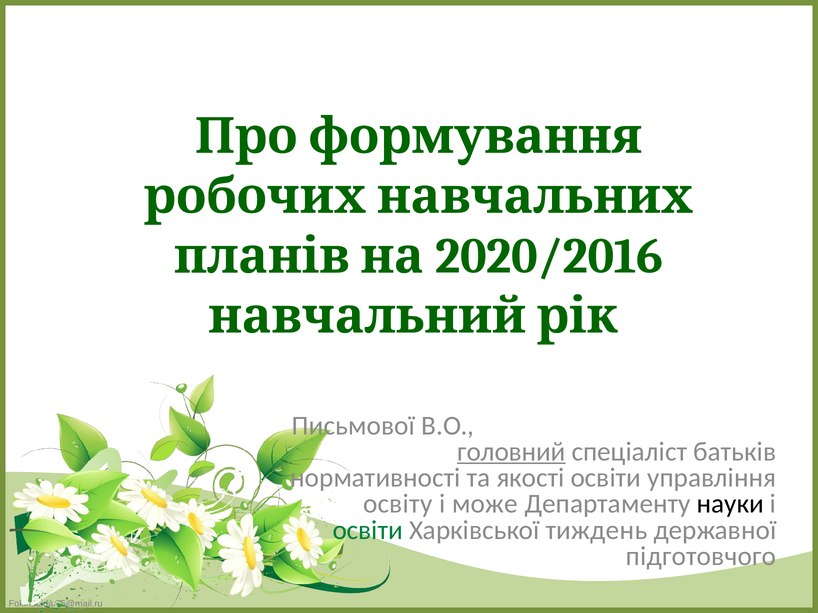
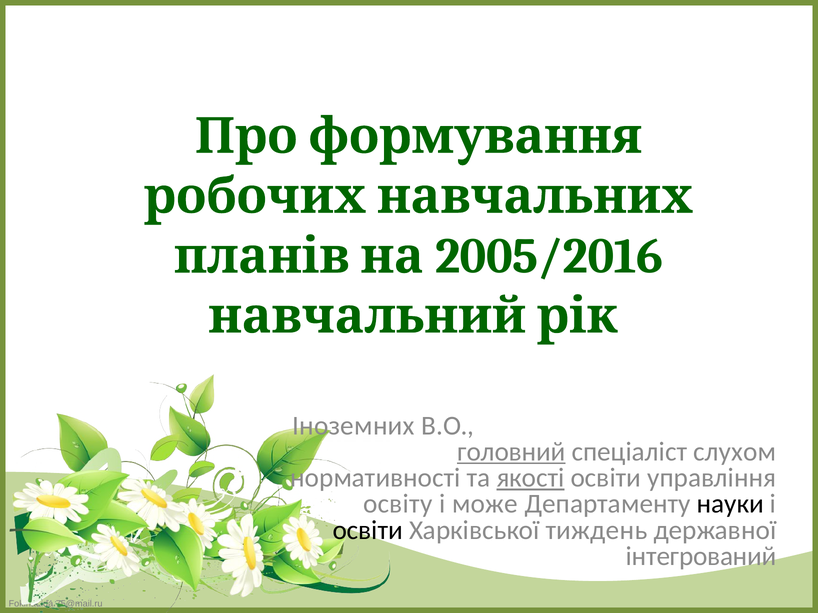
2020/2016: 2020/2016 -> 2005/2016
Письмової: Письмової -> Іноземних
батьків: батьків -> слухом
якості underline: none -> present
освіти at (368, 531) colour: green -> black
підготовчого: підготовчого -> інтегрований
